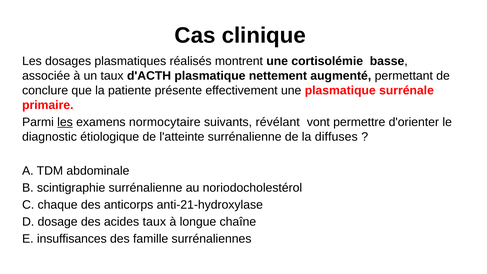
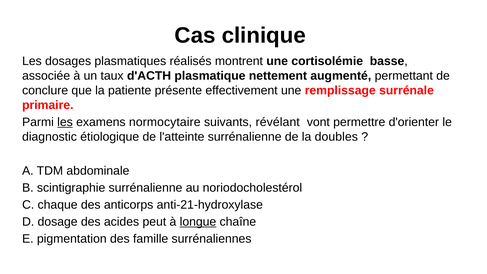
une plasmatique: plasmatique -> remplissage
diffuses: diffuses -> doubles
acides taux: taux -> peut
longue underline: none -> present
insuffisances: insuffisances -> pigmentation
